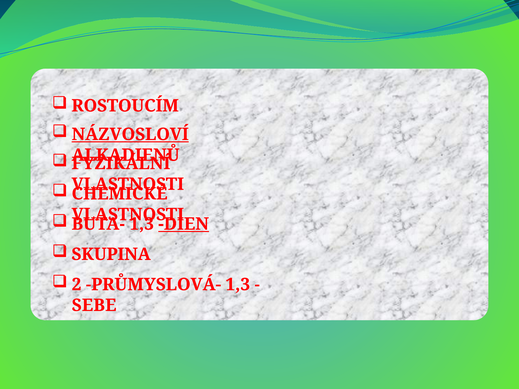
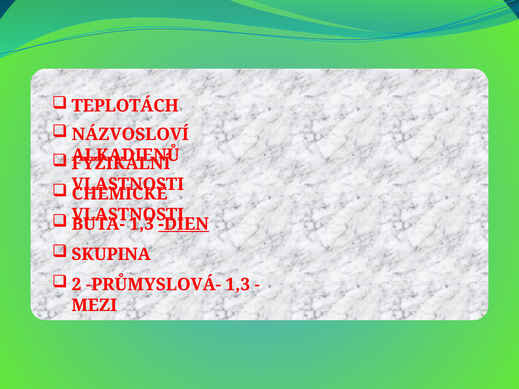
ROSTOUCÍM: ROSTOUCÍM -> TEPLOTÁCH
NÁZVOSLOVÍ underline: present -> none
SEBE: SEBE -> MEZI
